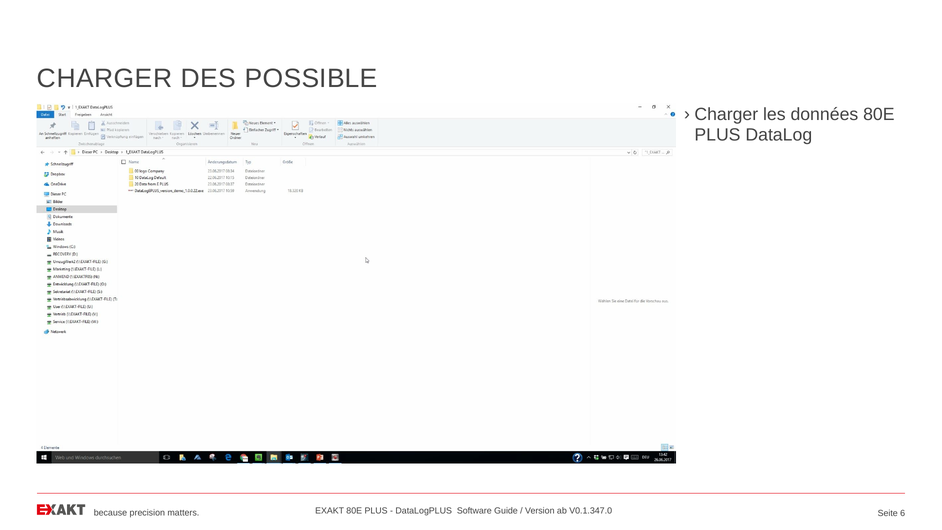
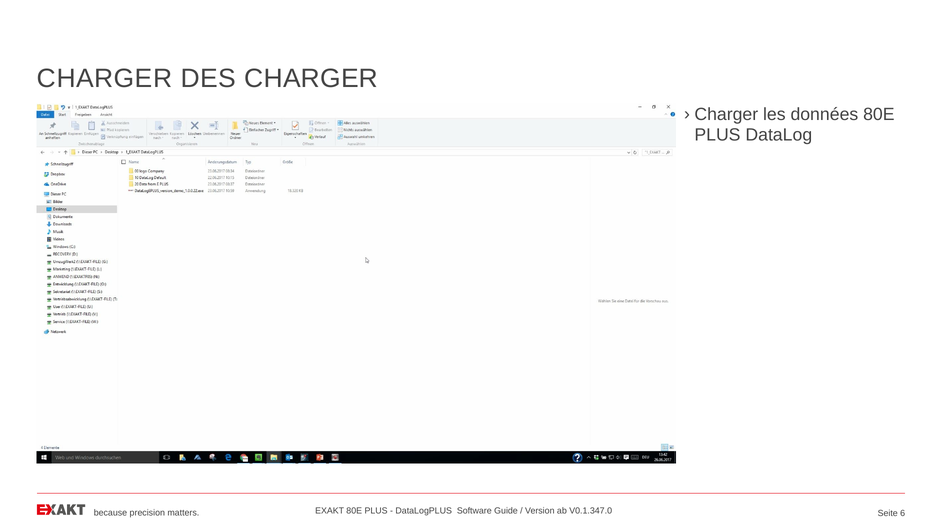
DES POSSIBLE: POSSIBLE -> CHARGER
